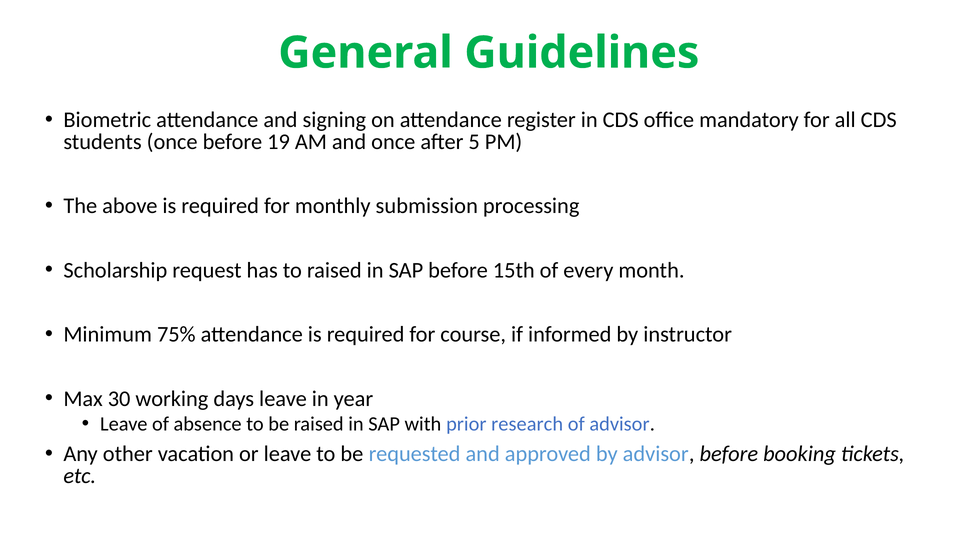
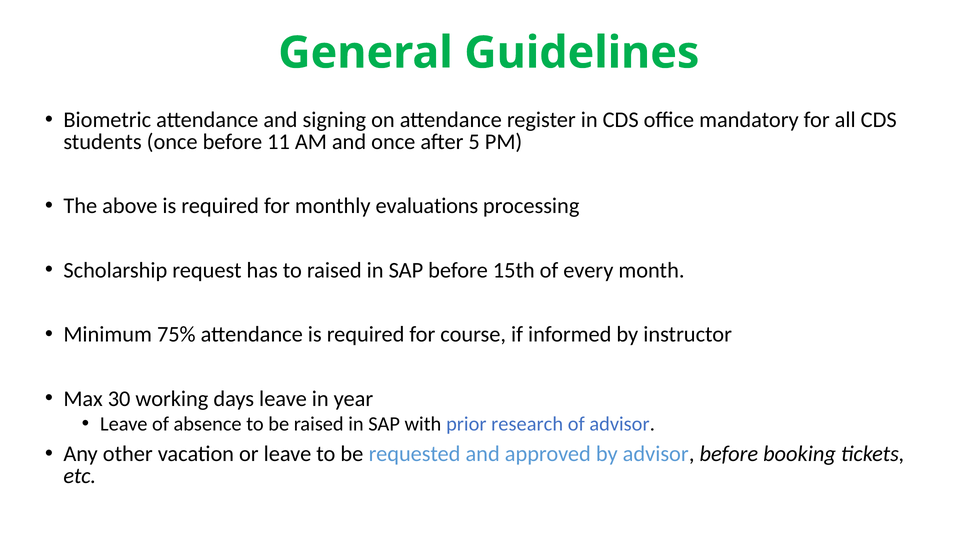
19: 19 -> 11
submission: submission -> evaluations
